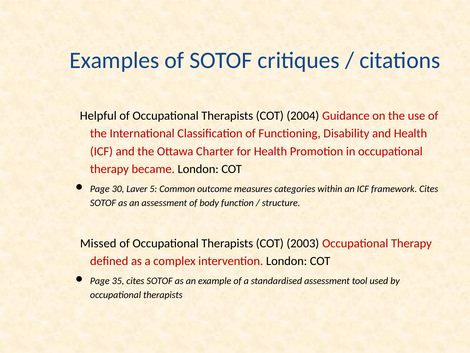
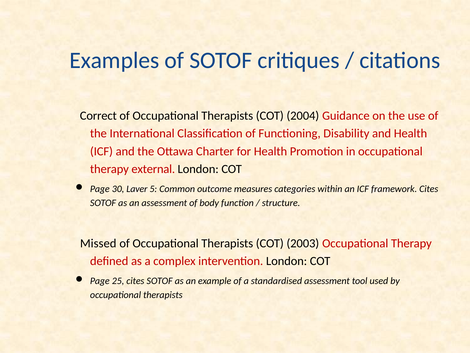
Helpful: Helpful -> Correct
became: became -> external
35: 35 -> 25
